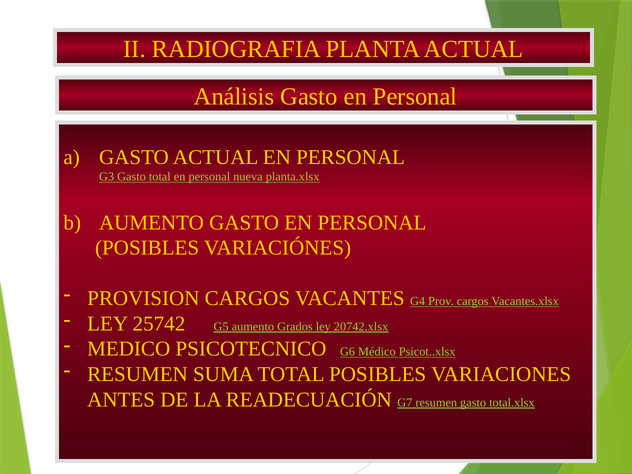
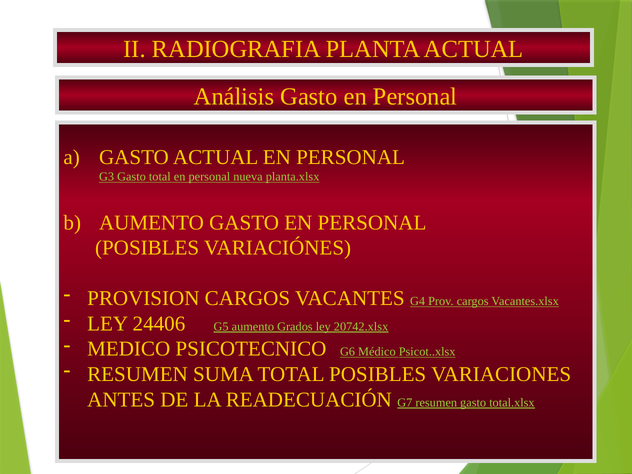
25742: 25742 -> 24406
